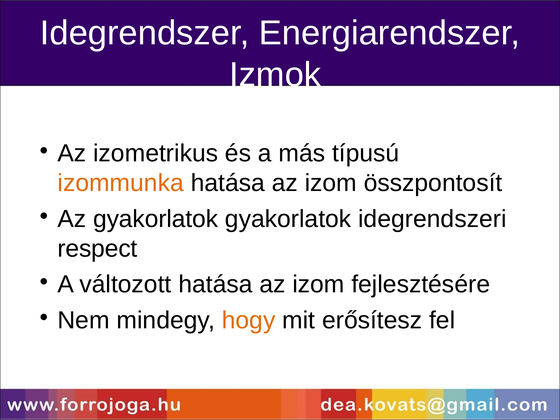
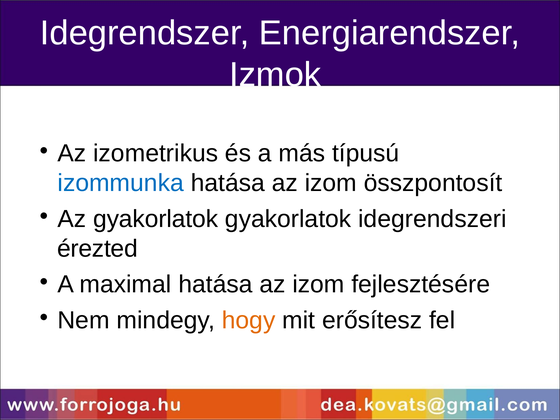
izommunka colour: orange -> blue
respect: respect -> érezted
változott: változott -> maximal
